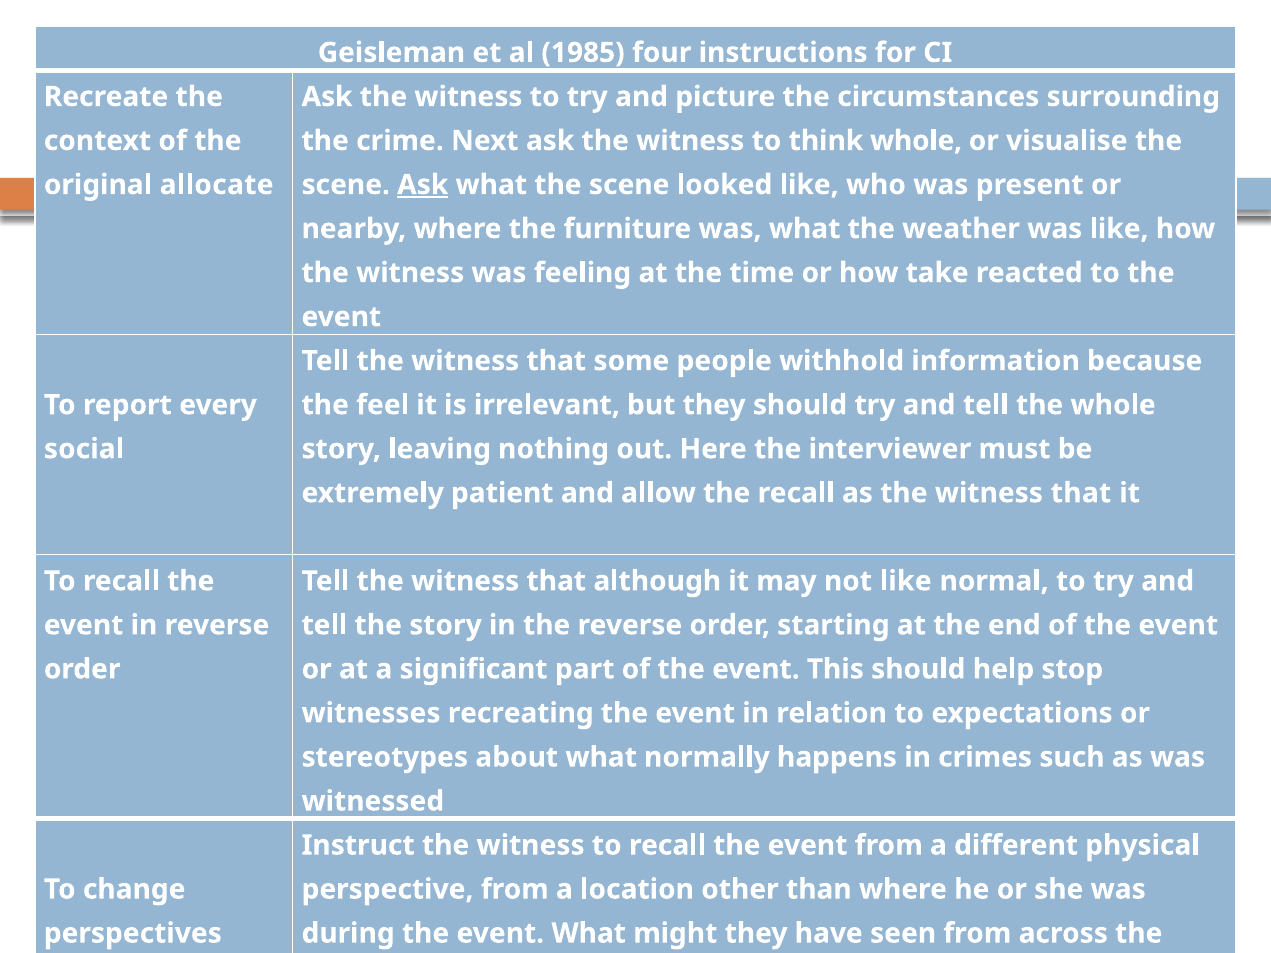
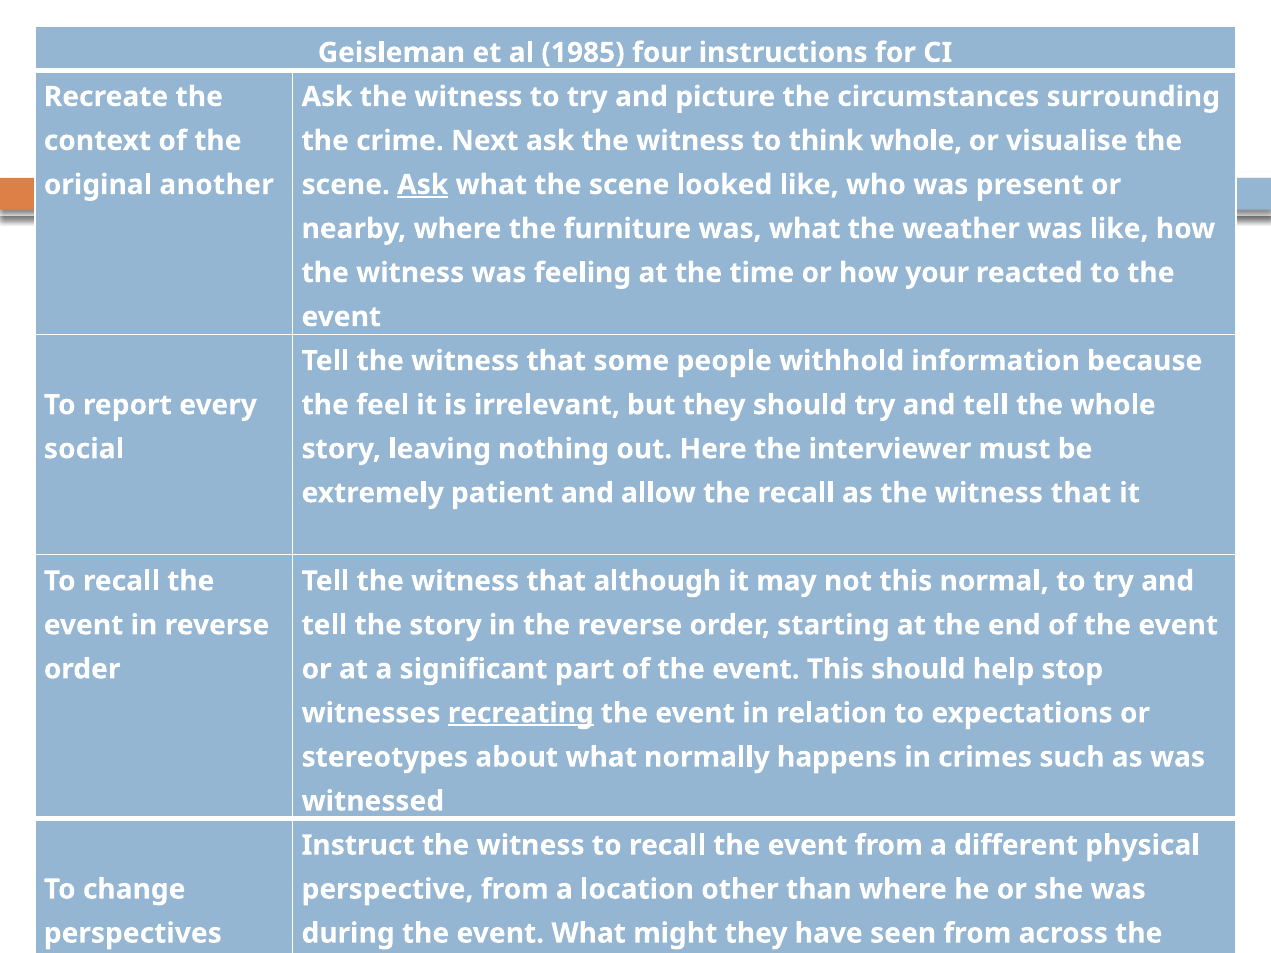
allocate: allocate -> another
take: take -> your
not like: like -> this
recreating underline: none -> present
